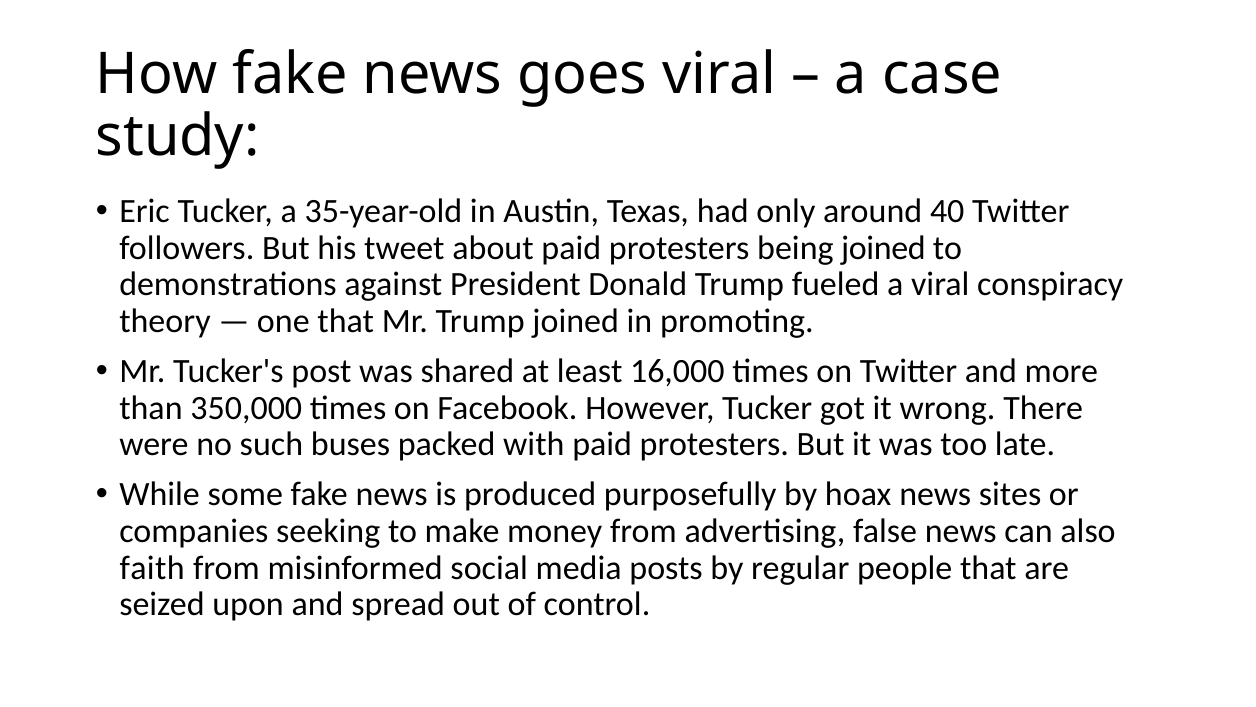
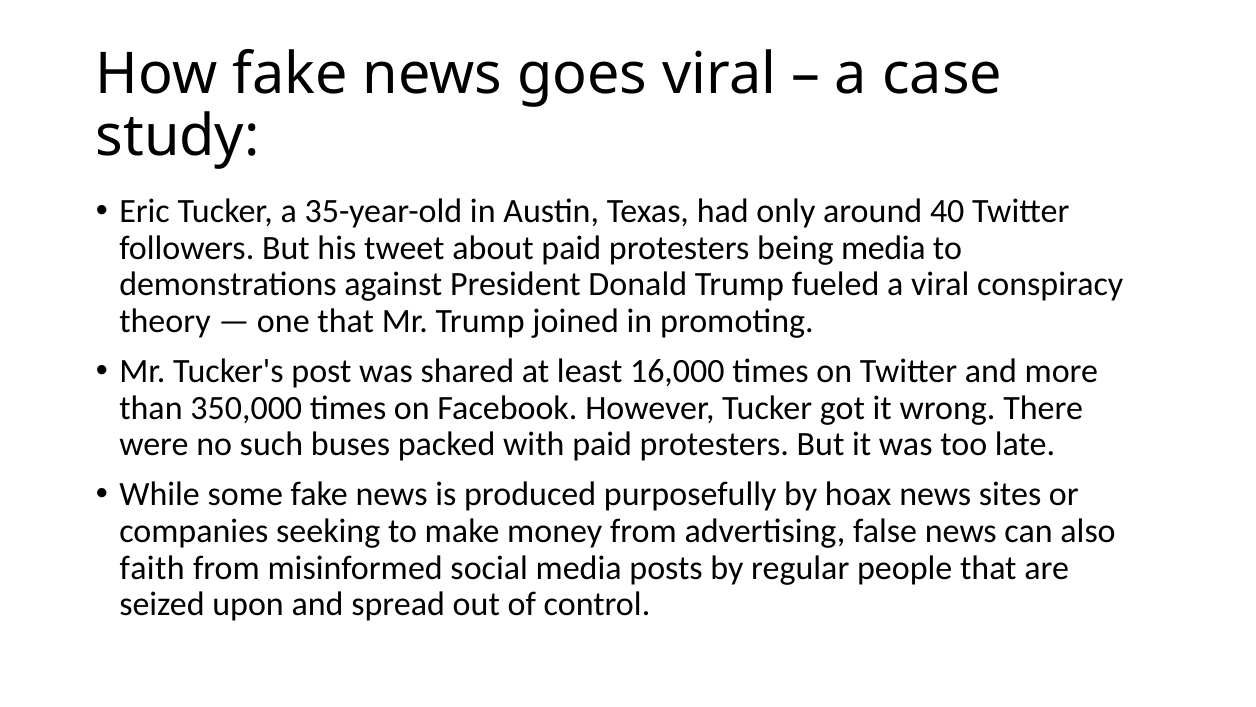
being joined: joined -> media
